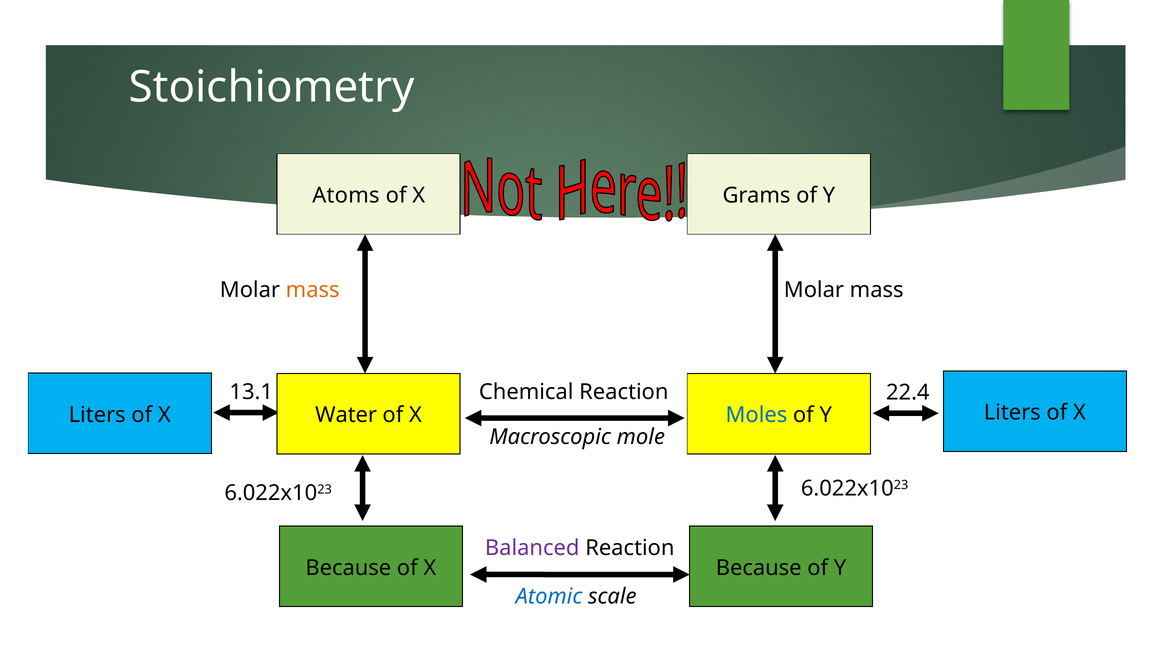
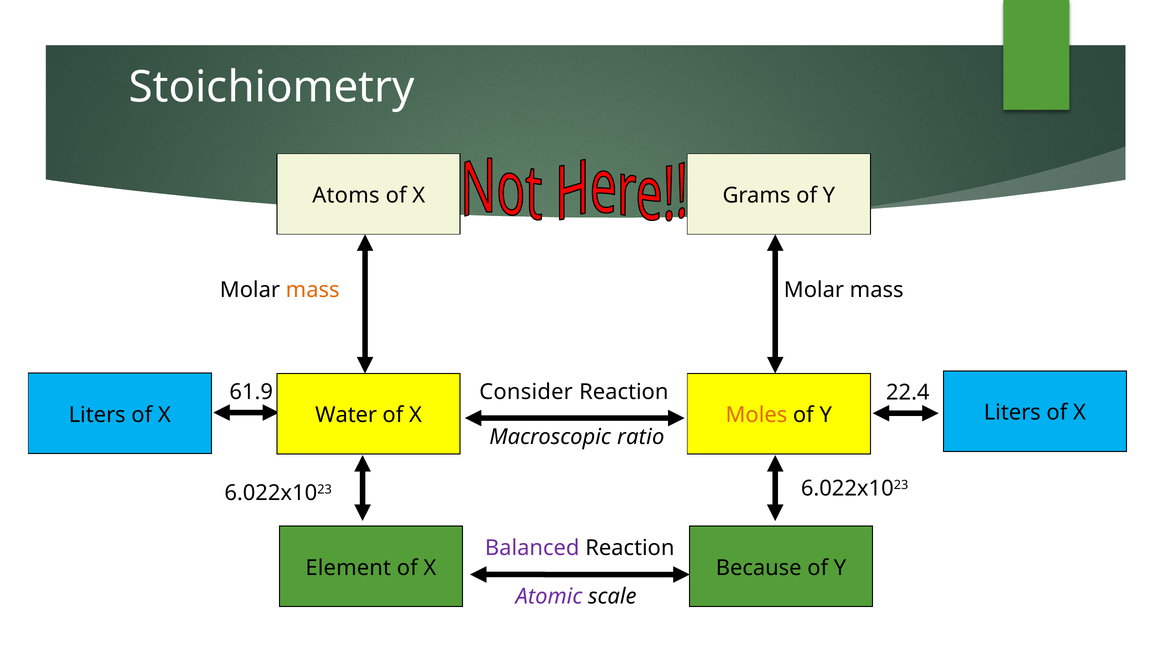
13.1: 13.1 -> 61.9
Chemical: Chemical -> Consider
Moles colour: blue -> orange
mole: mole -> ratio
Because at (348, 568): Because -> Element
Atomic colour: blue -> purple
